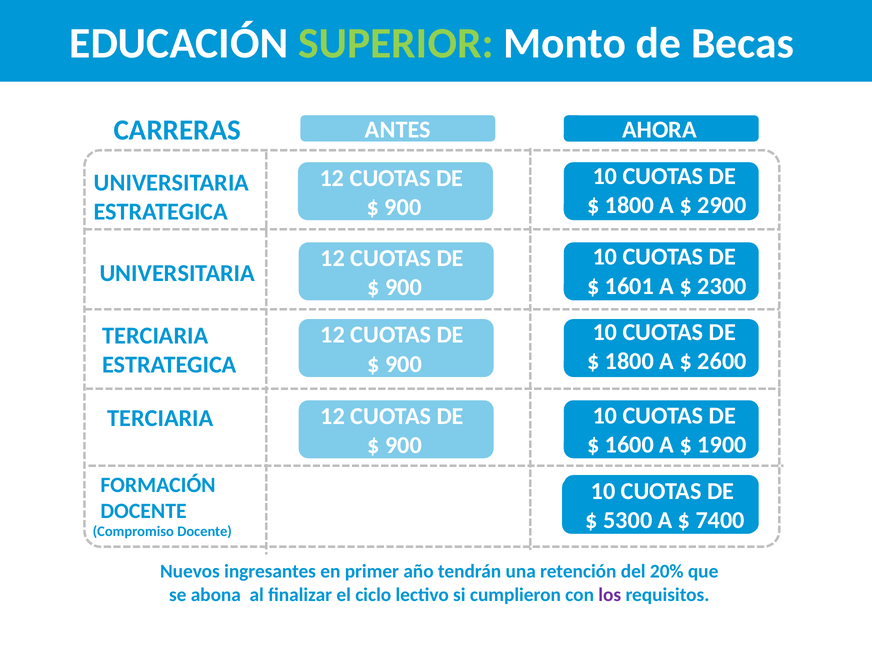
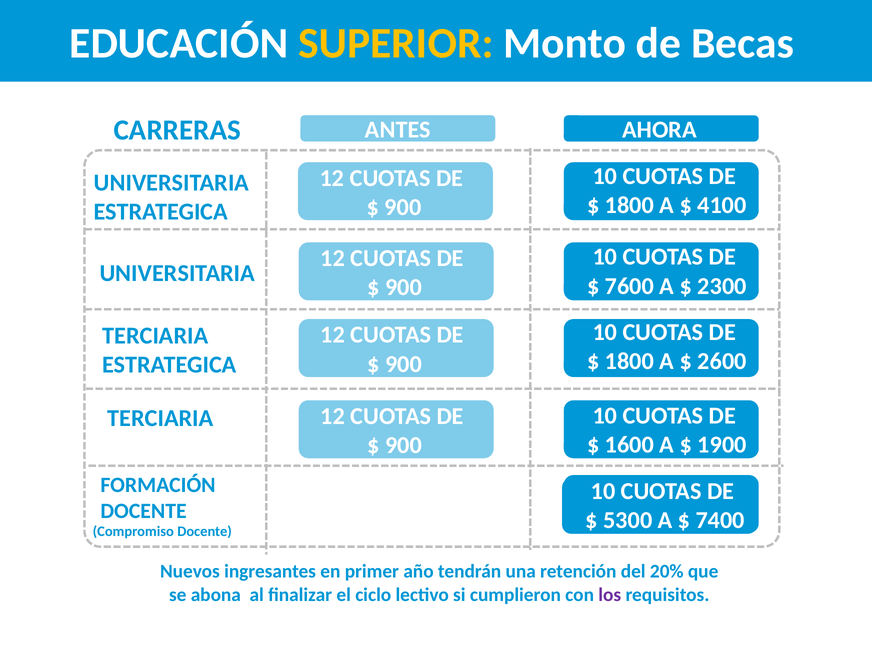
SUPERIOR colour: light green -> yellow
2900: 2900 -> 4100
1601: 1601 -> 7600
